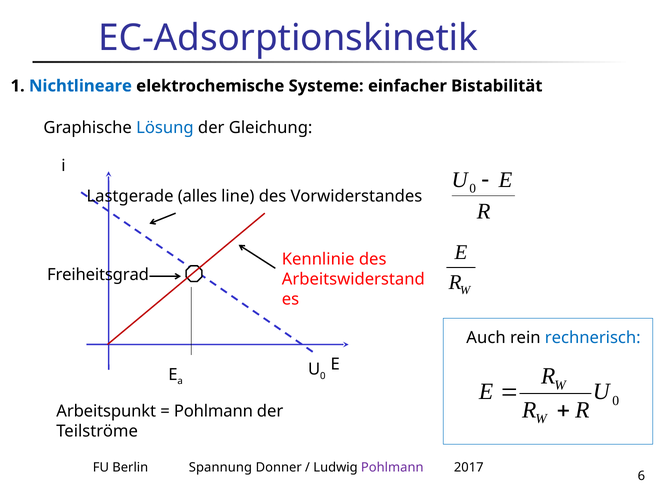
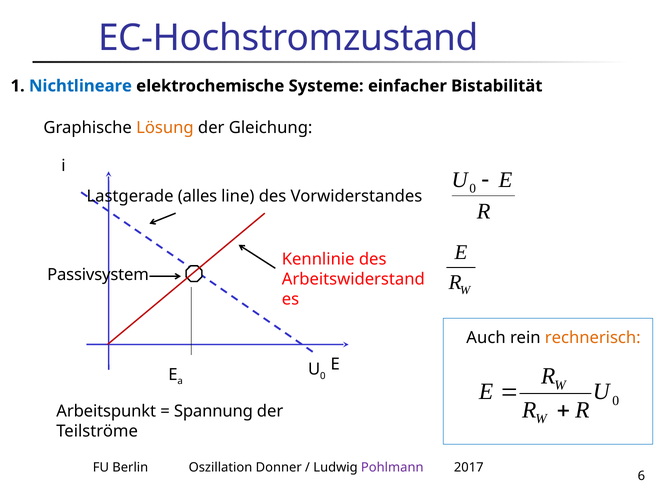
EC-Adsorptionskinetik: EC-Adsorptionskinetik -> EC-Hochstromzustand
Lösung colour: blue -> orange
Freiheitsgrad: Freiheitsgrad -> Passivsystem
rechnerisch colour: blue -> orange
Pohlmann at (213, 411): Pohlmann -> Spannung
Spannung: Spannung -> Oszillation
